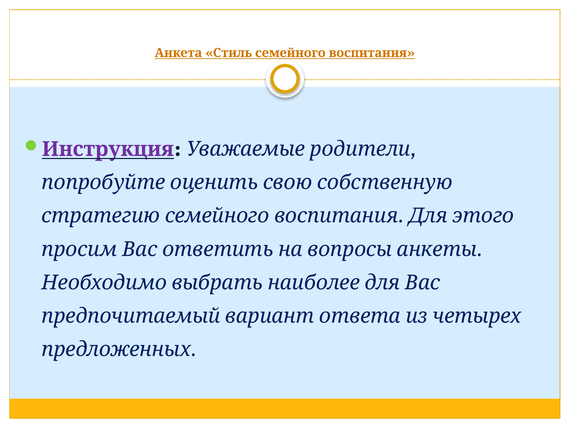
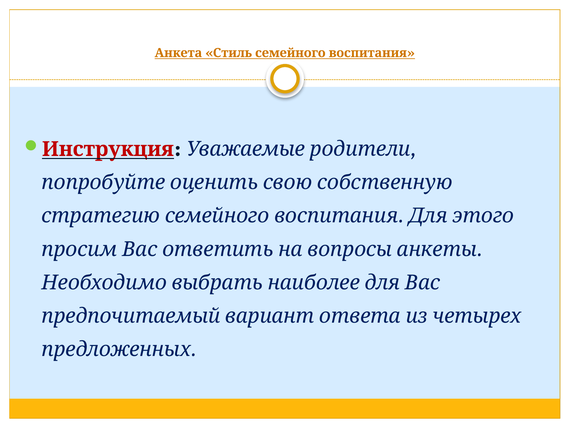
Инструкция colour: purple -> red
